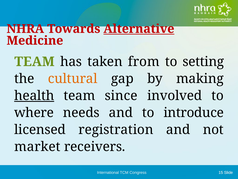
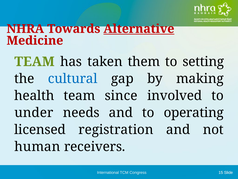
from: from -> them
cultural colour: orange -> blue
health underline: present -> none
where: where -> under
introduce: introduce -> operating
market: market -> human
